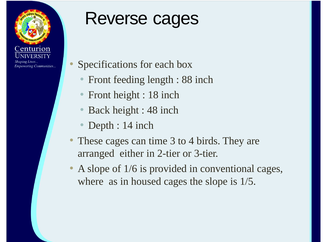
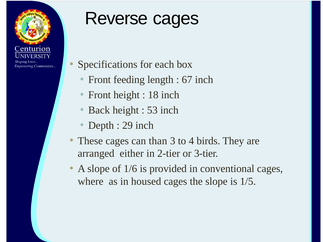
88: 88 -> 67
48: 48 -> 53
14: 14 -> 29
time: time -> than
